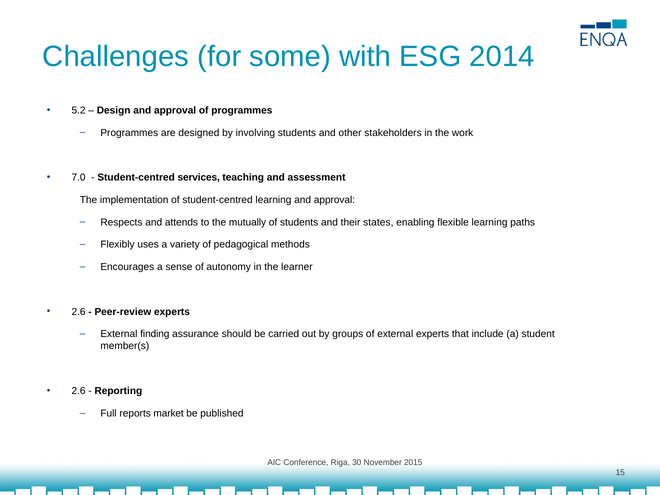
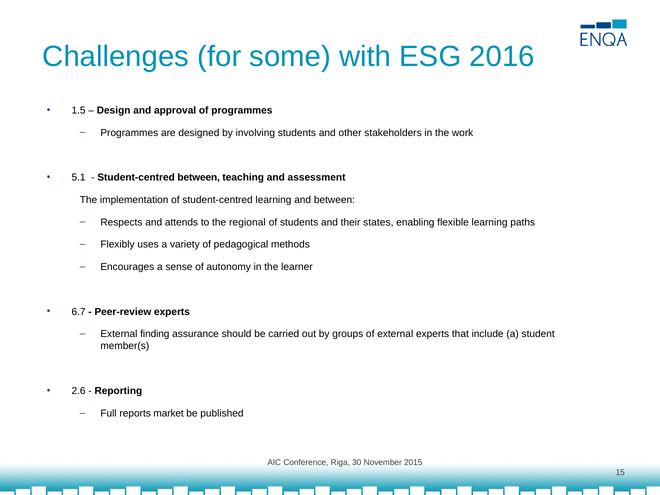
2014: 2014 -> 2016
5.2: 5.2 -> 1.5
7.0: 7.0 -> 5.1
Student-centred services: services -> between
learning and approval: approval -> between
mutually: mutually -> regional
2.6 at (79, 312): 2.6 -> 6.7
